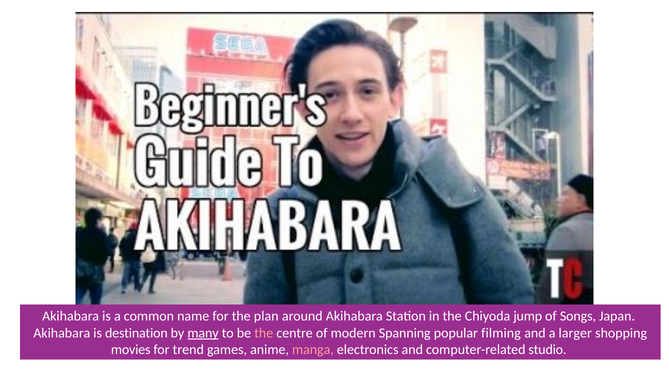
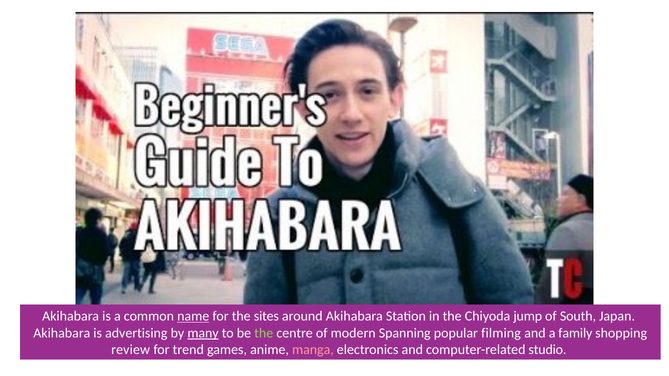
name underline: none -> present
plan: plan -> sites
Songs: Songs -> South
destination: destination -> advertising
the at (264, 333) colour: pink -> light green
larger: larger -> family
movies: movies -> review
